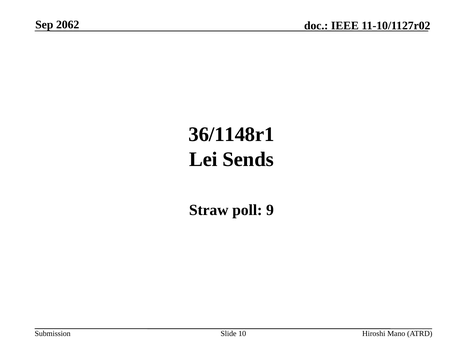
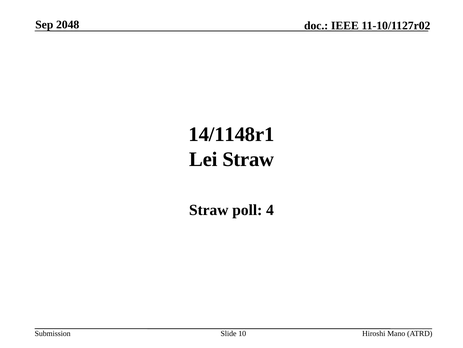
2062: 2062 -> 2048
36/1148r1: 36/1148r1 -> 14/1148r1
Lei Sends: Sends -> Straw
9: 9 -> 4
